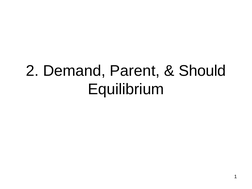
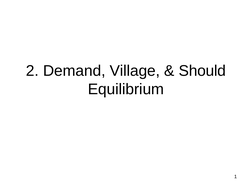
Parent: Parent -> Village
